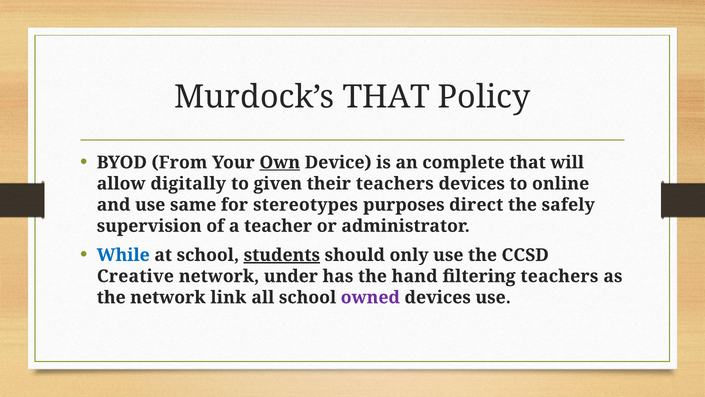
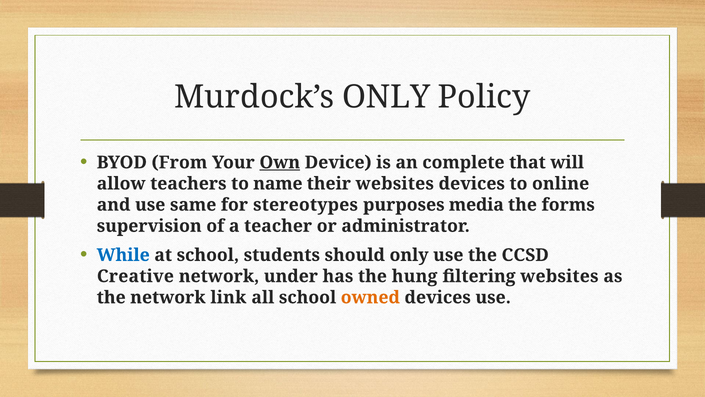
Murdock’s THAT: THAT -> ONLY
digitally: digitally -> teachers
given: given -> name
their teachers: teachers -> websites
direct: direct -> media
safely: safely -> forms
students underline: present -> none
hand: hand -> hung
filtering teachers: teachers -> websites
owned colour: purple -> orange
